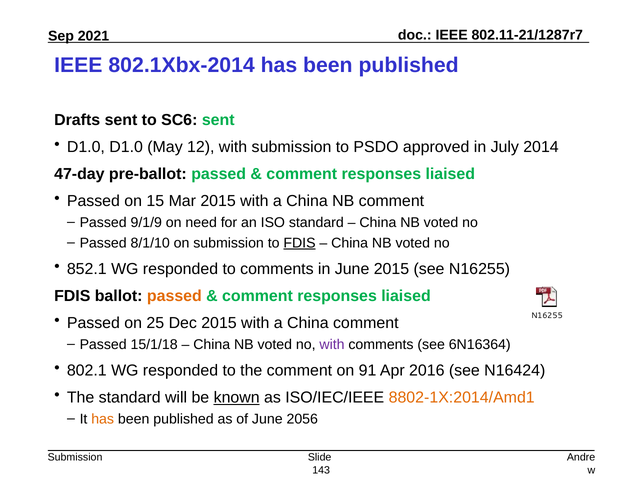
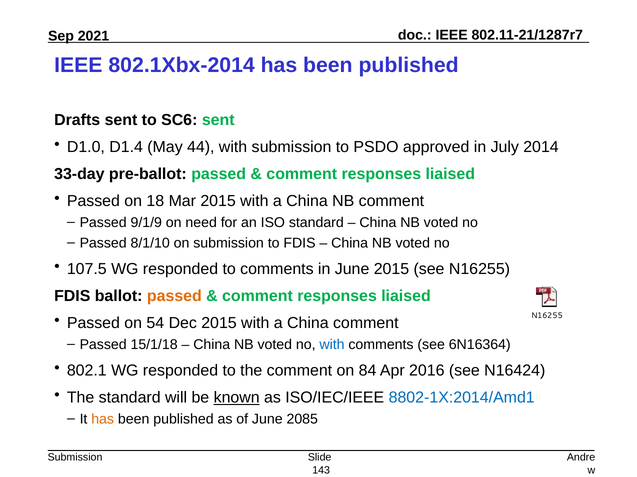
D1.0 D1.0: D1.0 -> D1.4
12: 12 -> 44
47-day: 47-day -> 33-day
15: 15 -> 18
FDIS at (299, 243) underline: present -> none
852.1: 852.1 -> 107.5
25: 25 -> 54
with at (332, 345) colour: purple -> blue
91: 91 -> 84
8802-1X:2014/Amd1 colour: orange -> blue
2056: 2056 -> 2085
